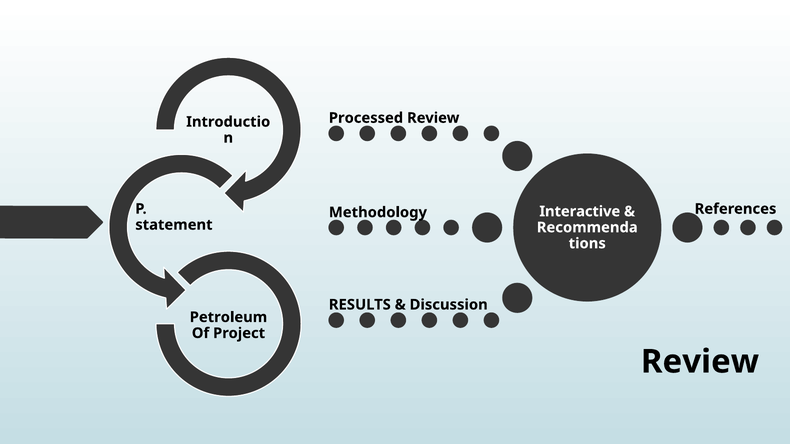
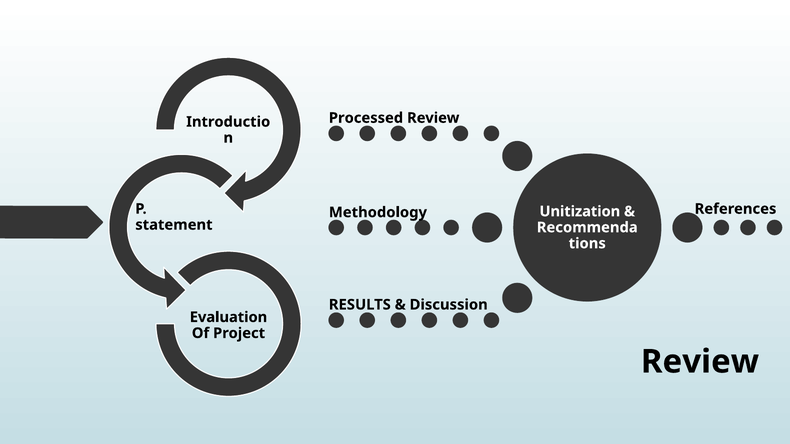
Interactive: Interactive -> Unitization
Petroleum: Petroleum -> Evaluation
